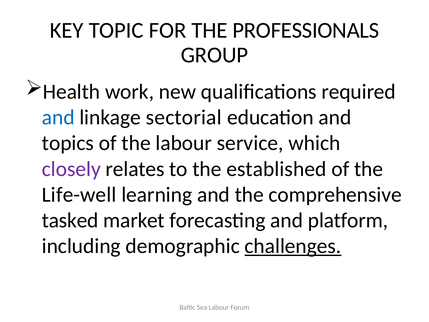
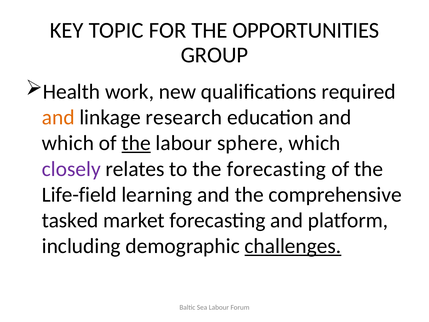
PROFESSIONALS: PROFESSIONALS -> OPPORTUNITIES
and at (58, 117) colour: blue -> orange
sectorial: sectorial -> research
topics at (68, 143): topics -> which
the at (136, 143) underline: none -> present
service: service -> sphere
the established: established -> forecasting
Life-well: Life-well -> Life-field
